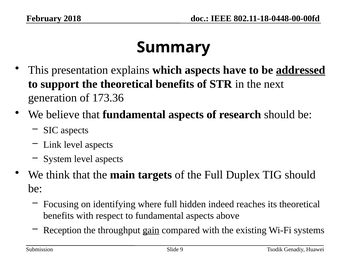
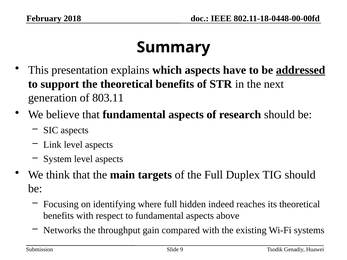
173.36: 173.36 -> 803.11
Reception: Reception -> Networks
gain underline: present -> none
